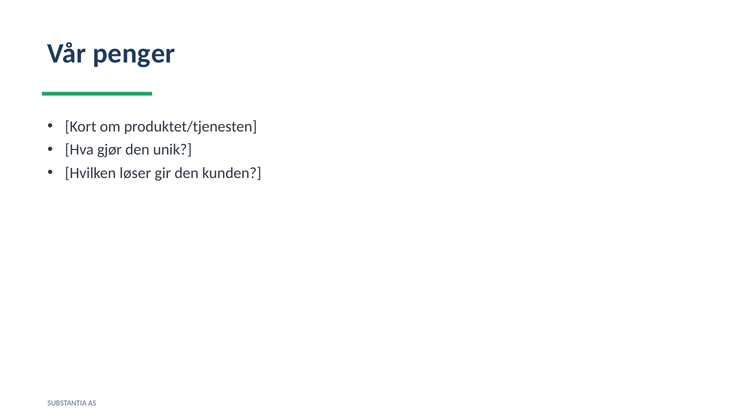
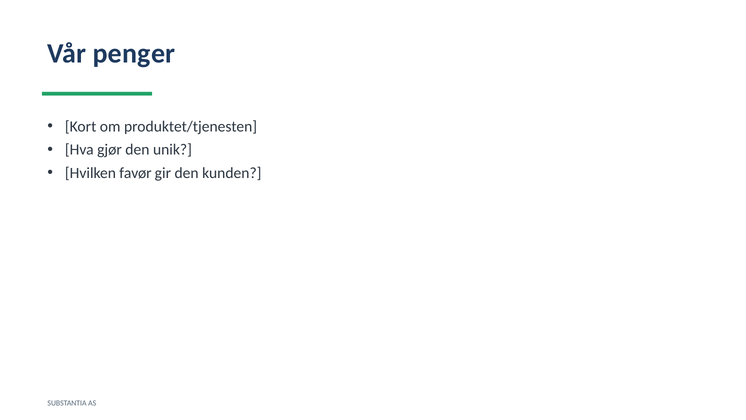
løser: løser -> favør
